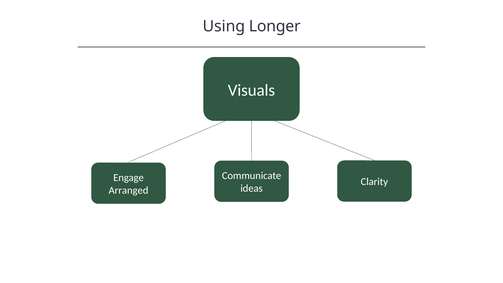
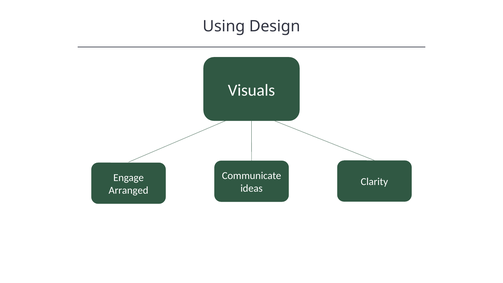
Longer: Longer -> Design
